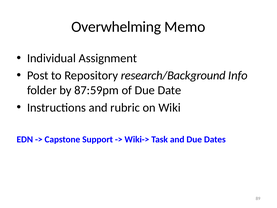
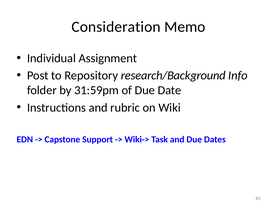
Overwhelming: Overwhelming -> Consideration
87:59pm: 87:59pm -> 31:59pm
